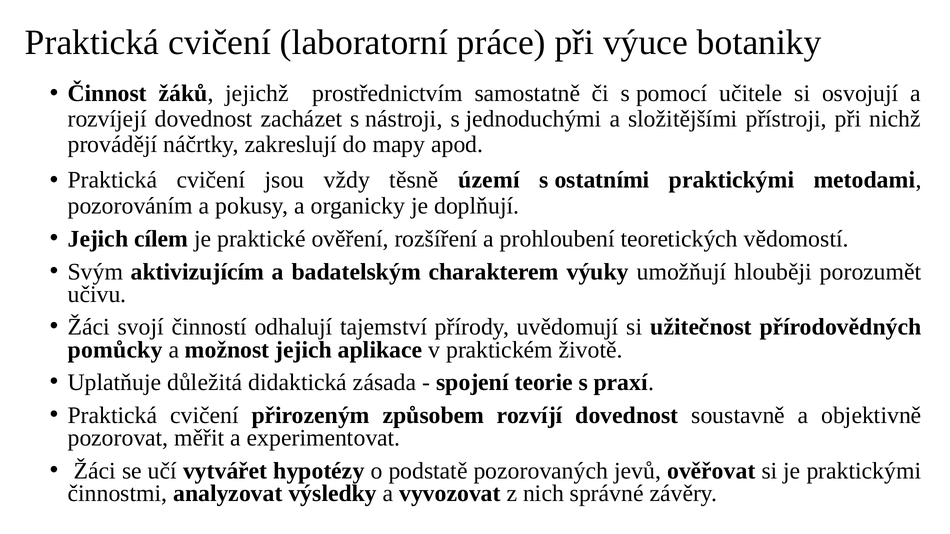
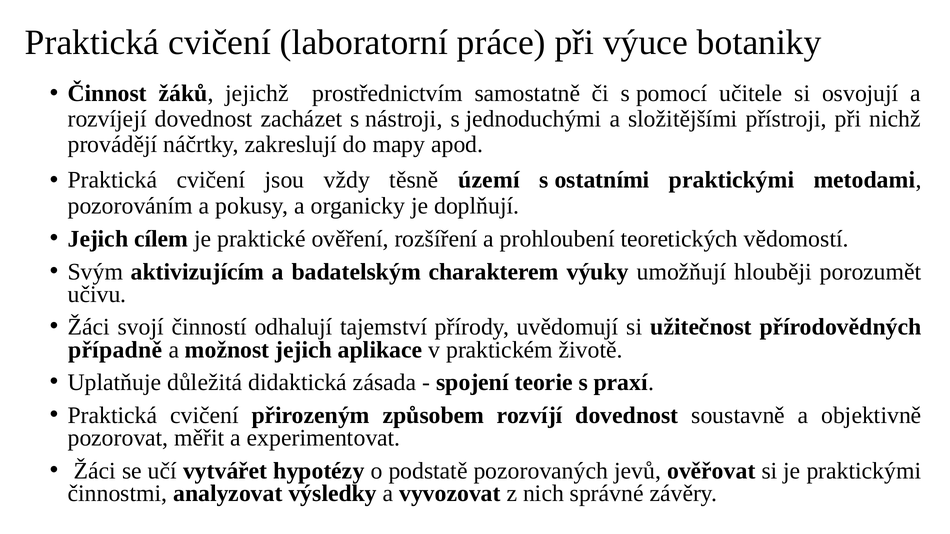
pomůcky: pomůcky -> případně
